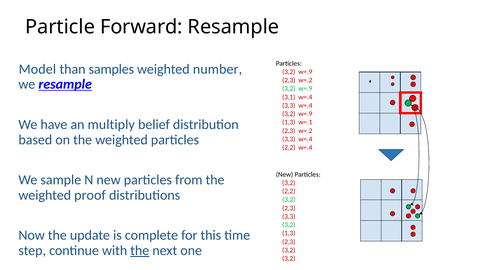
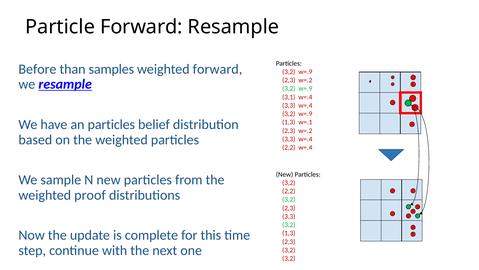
Model: Model -> Before
weighted number: number -> forward
an multiply: multiply -> particles
the at (140, 250) underline: present -> none
